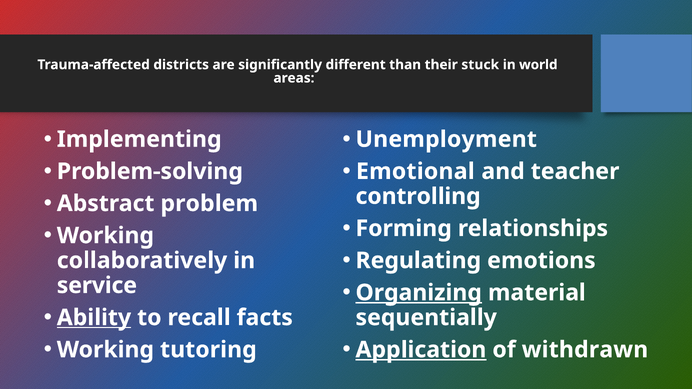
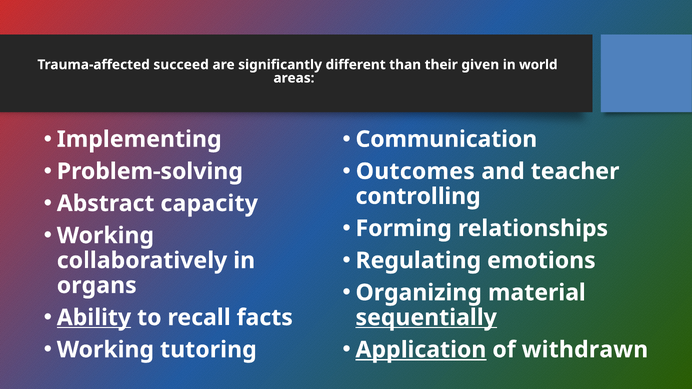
districts: districts -> succeed
stuck: stuck -> given
Unemployment: Unemployment -> Communication
Emotional: Emotional -> Outcomes
problem: problem -> capacity
Organizing underline: present -> none
service: service -> organs
sequentially underline: none -> present
